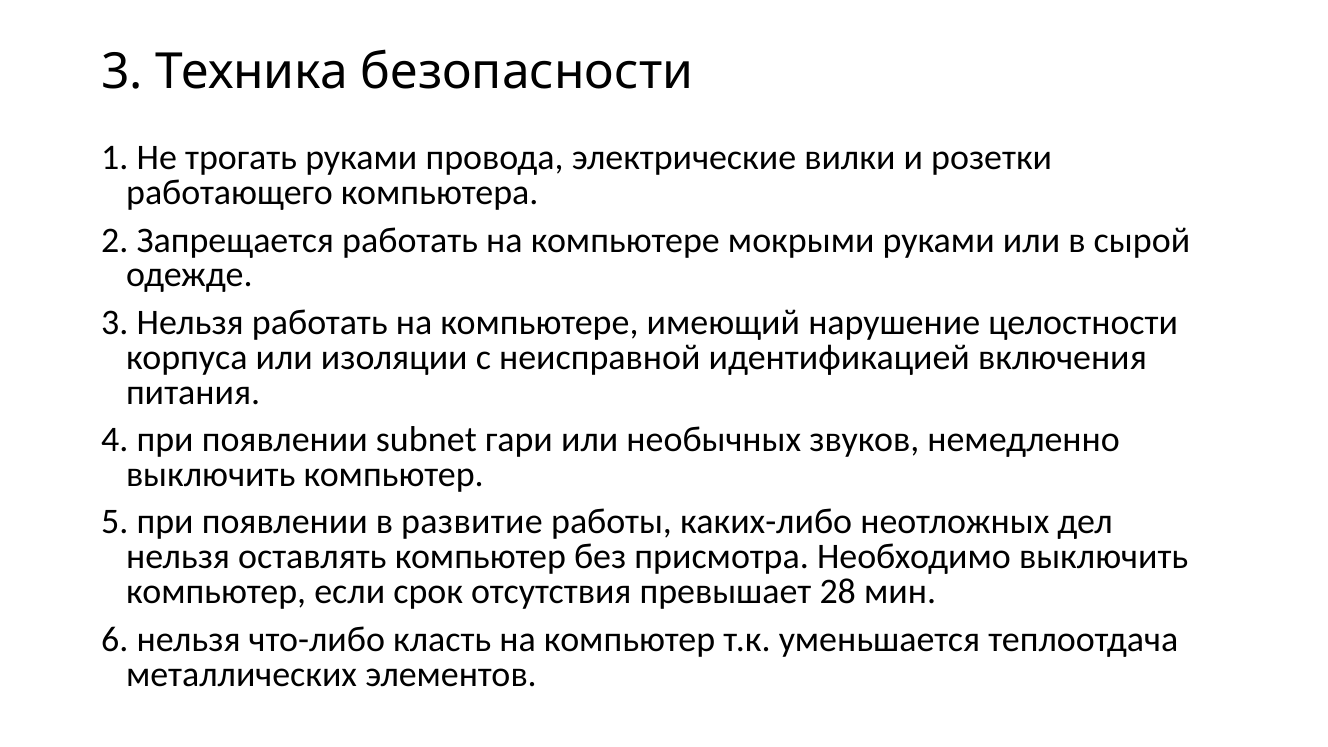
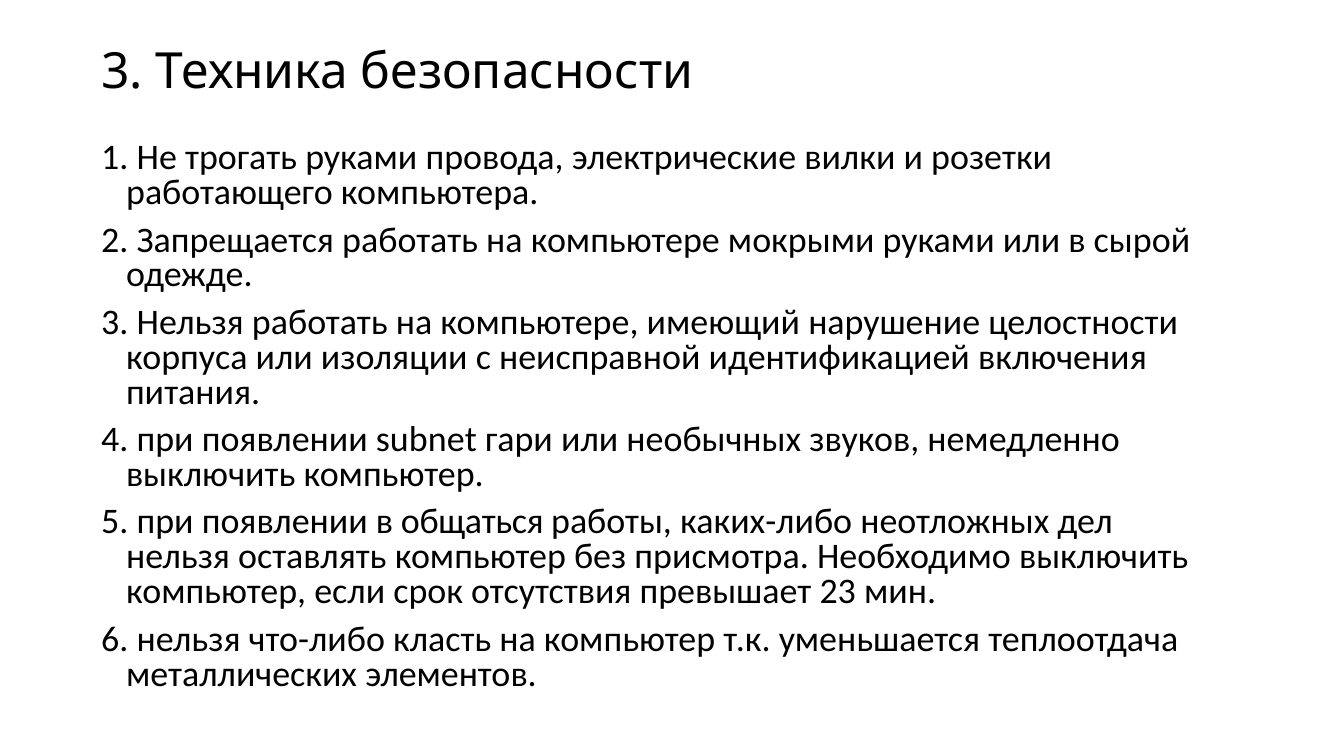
развитие: развитие -> общаться
28: 28 -> 23
